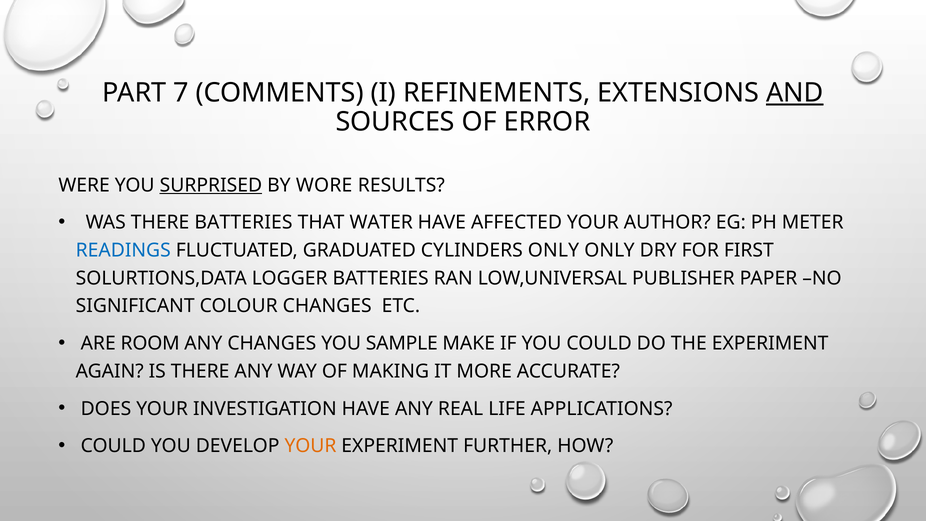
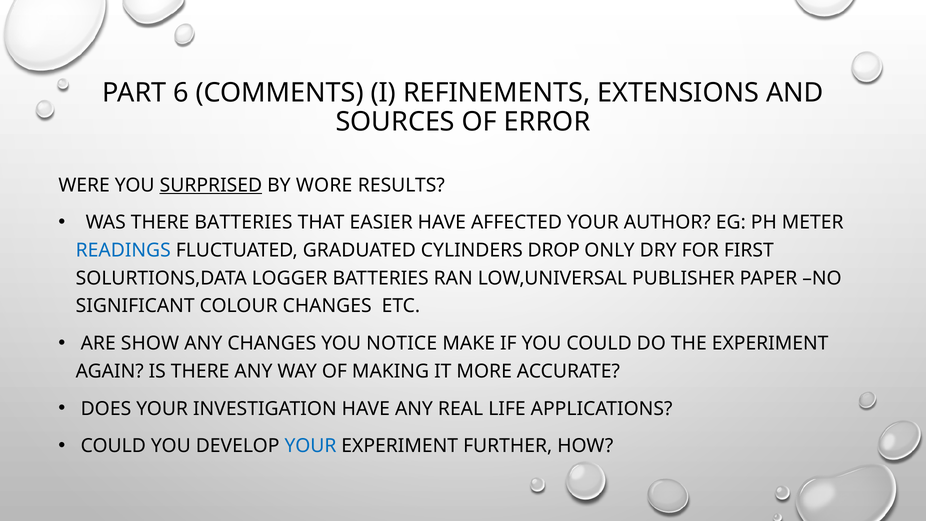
7: 7 -> 6
AND underline: present -> none
WATER: WATER -> EASIER
CYLINDERS ONLY: ONLY -> DROP
ROOM: ROOM -> SHOW
SAMPLE: SAMPLE -> NOTICE
YOUR at (310, 446) colour: orange -> blue
